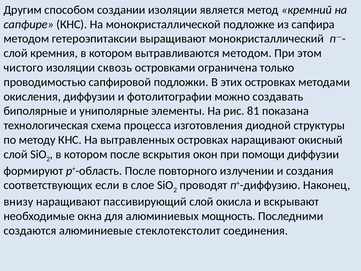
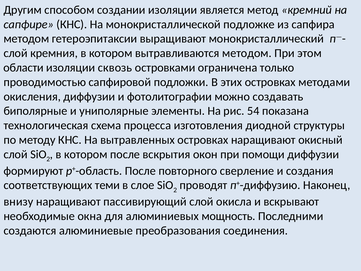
чистого: чистого -> области
81: 81 -> 54
излучении: излучении -> сверление
если: если -> теми
стеклотекстолит: стеклотекстолит -> преобразования
